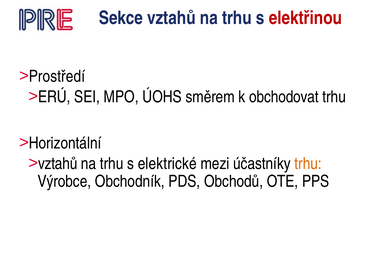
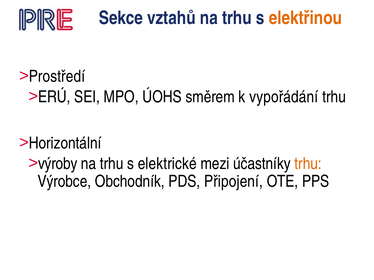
elektřinou colour: red -> orange
obchodovat: obchodovat -> vypořádání
vztahů at (58, 164): vztahů -> výroby
Obchodů: Obchodů -> Připojení
